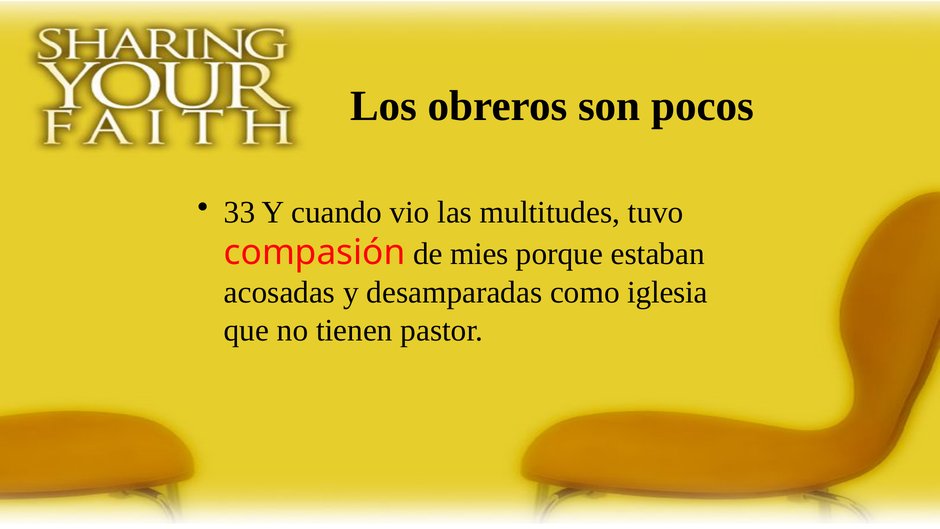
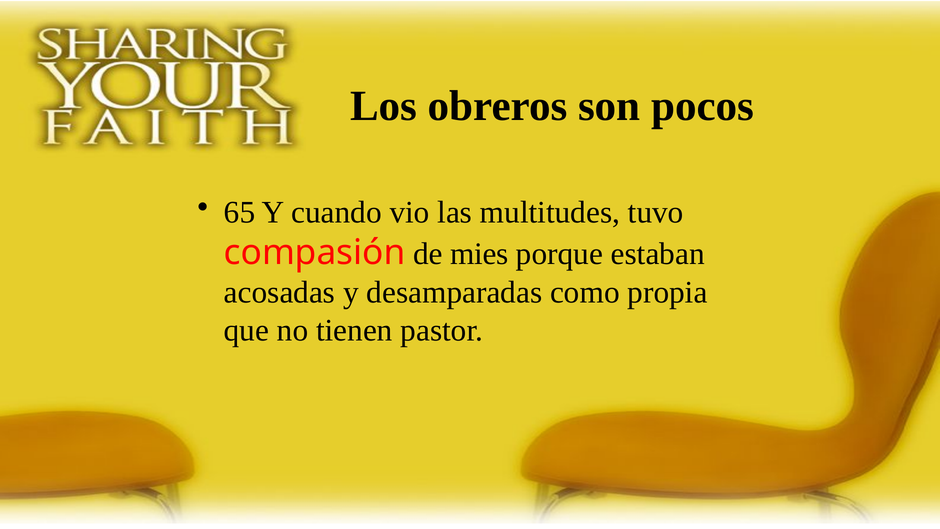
33: 33 -> 65
iglesia: iglesia -> propia
